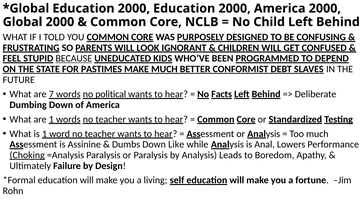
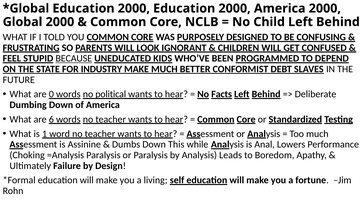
PASTIMES: PASTIMES -> INDUSTRY
7: 7 -> 0
are 1: 1 -> 6
Like: Like -> This
Choking underline: present -> none
